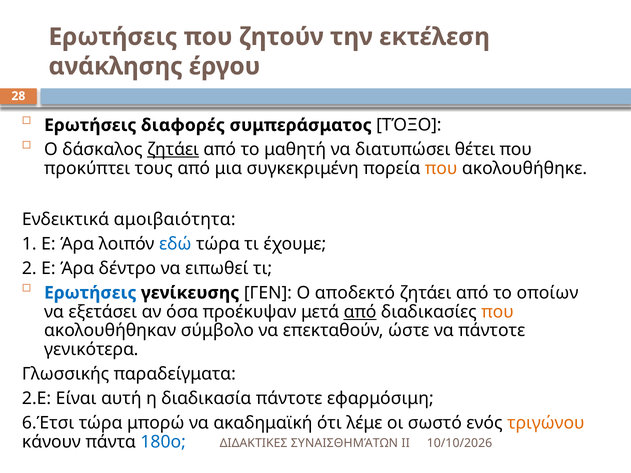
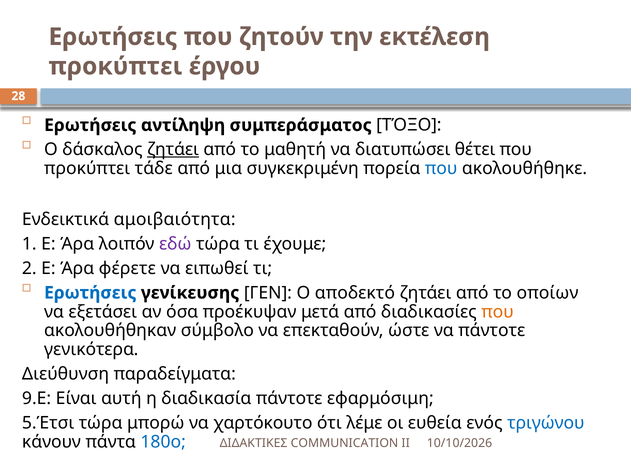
ανάκλησης at (116, 66): ανάκλησης -> προκύπτει
διαφορές: διαφορές -> αντίληψη
τους: τους -> τάδε
που at (441, 169) colour: orange -> blue
εδώ colour: blue -> purple
δέντρο: δέντρο -> φέρετε
από at (360, 312) underline: present -> none
Γλωσσικής: Γλωσσικής -> Διεύθυνση
2.Ε: 2.Ε -> 9.Ε
6.Έτσι: 6.Έτσι -> 5.Έτσι
ακαδημαϊκή: ακαδημαϊκή -> χαρτόκουτο
σωστό: σωστό -> ευθεία
τριγώνου colour: orange -> blue
ΣΥΝΑΙΣΘΗΜΆΤΩΝ: ΣΥΝΑΙΣΘΗΜΆΤΩΝ -> COMMUNICATION
